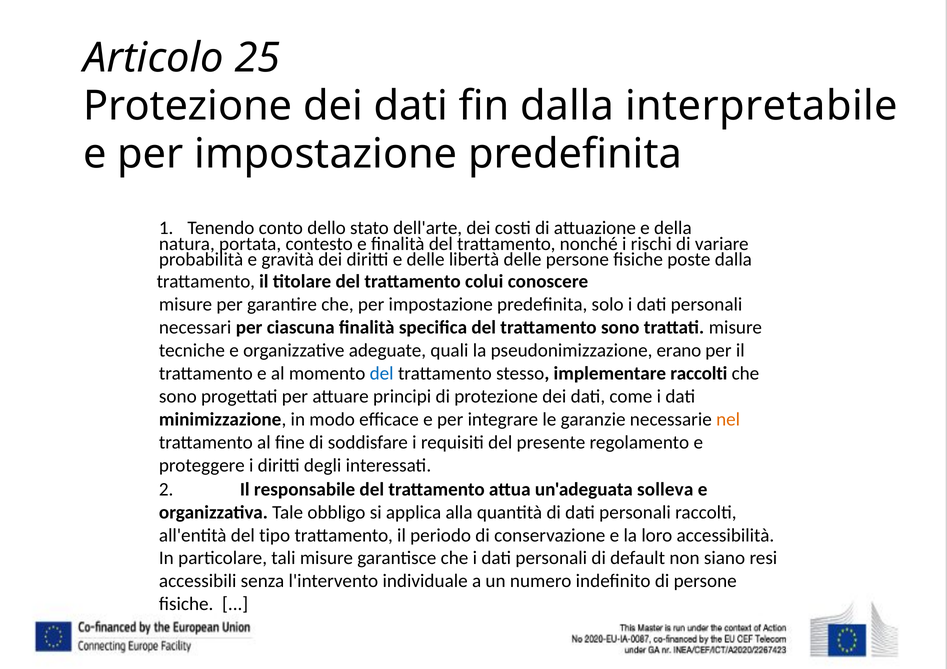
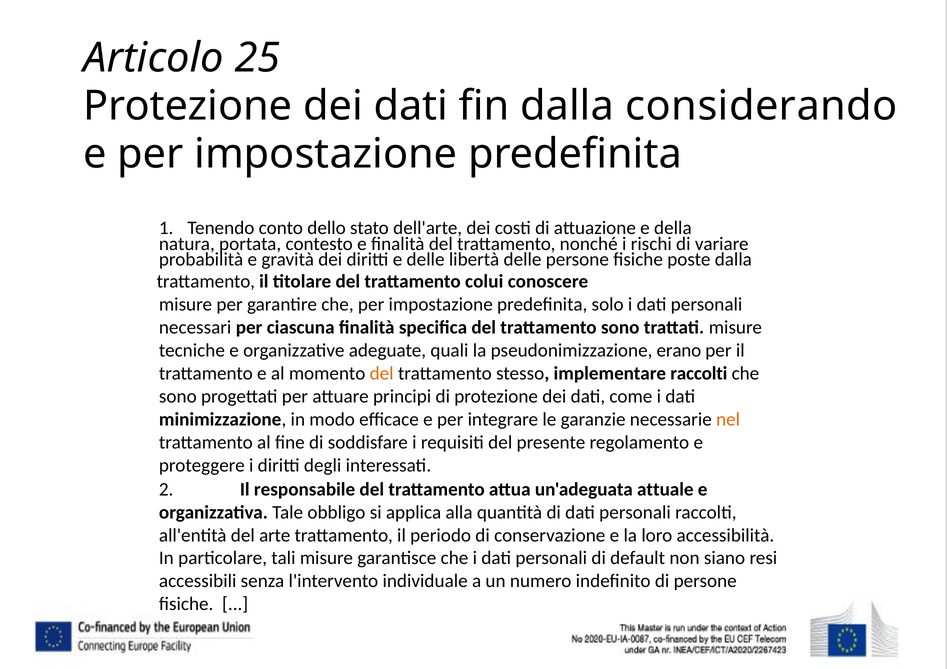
interpretabile: interpretabile -> considerando
del at (382, 374) colour: blue -> orange
solleva: solleva -> attuale
tipo: tipo -> arte
